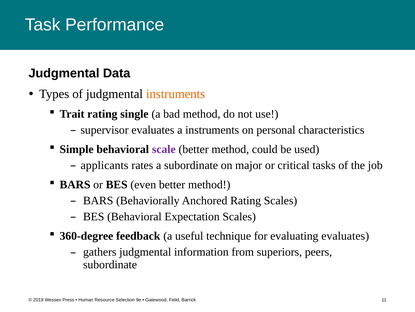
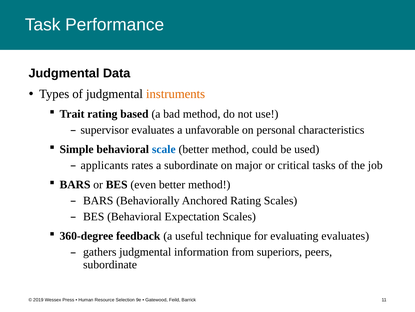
single: single -> based
a instruments: instruments -> unfavorable
scale colour: purple -> blue
